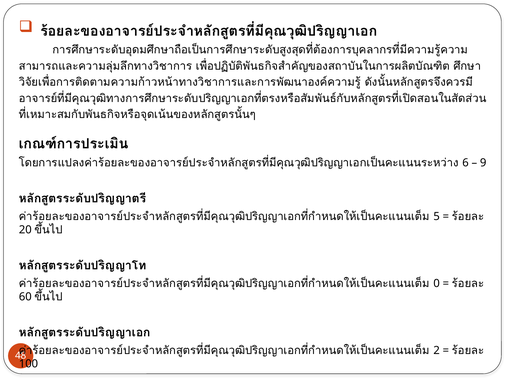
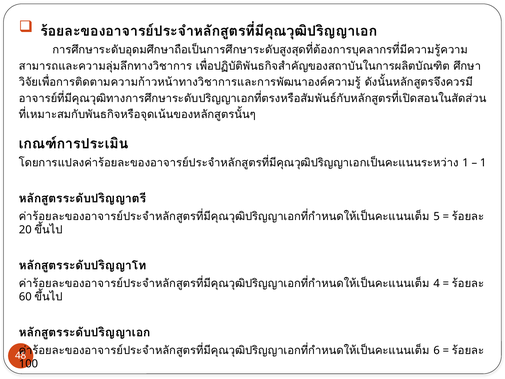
6 at (465, 163): 6 -> 1
9 at (483, 163): 9 -> 1
0: 0 -> 4
2: 2 -> 6
